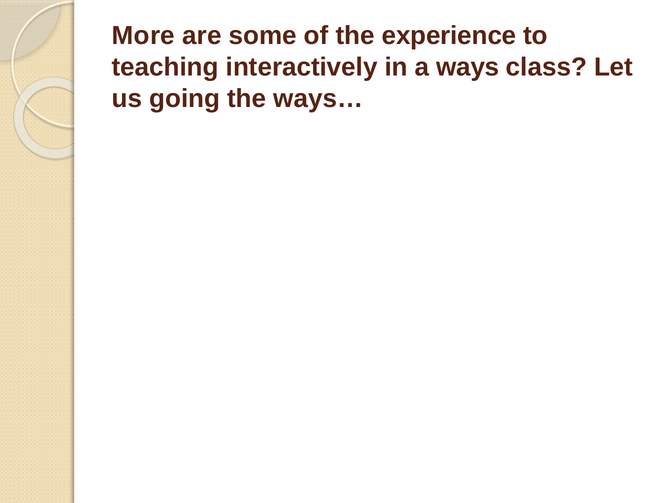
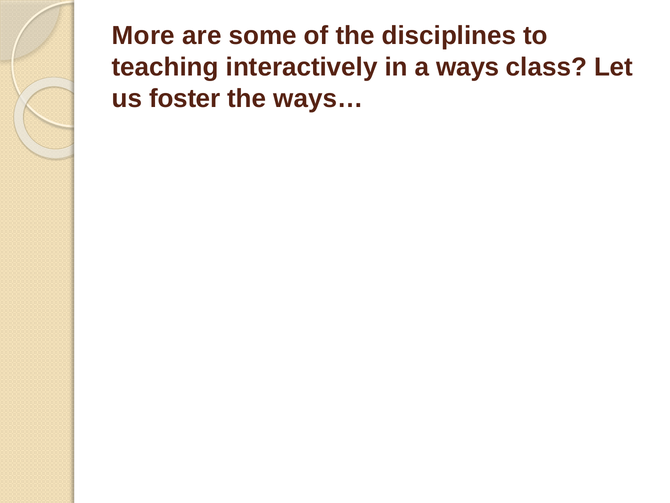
experience: experience -> disciplines
going: going -> foster
